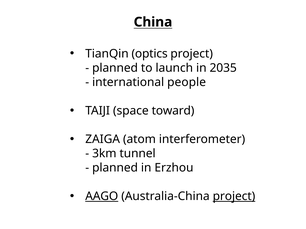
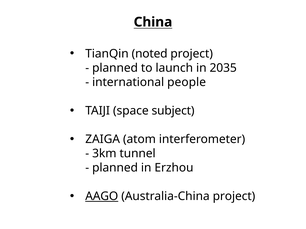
optics: optics -> noted
toward: toward -> subject
project at (234, 197) underline: present -> none
